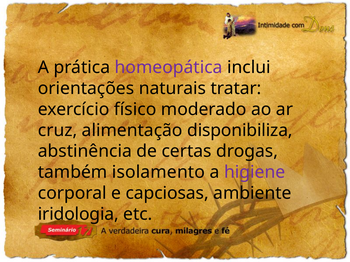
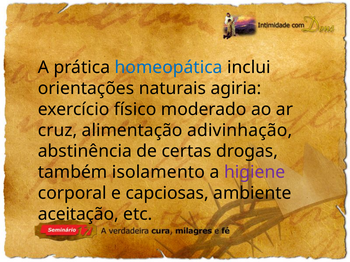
homeopática colour: purple -> blue
tratar: tratar -> agiria
disponibiliza: disponibiliza -> adivinhação
iridologia: iridologia -> aceitação
